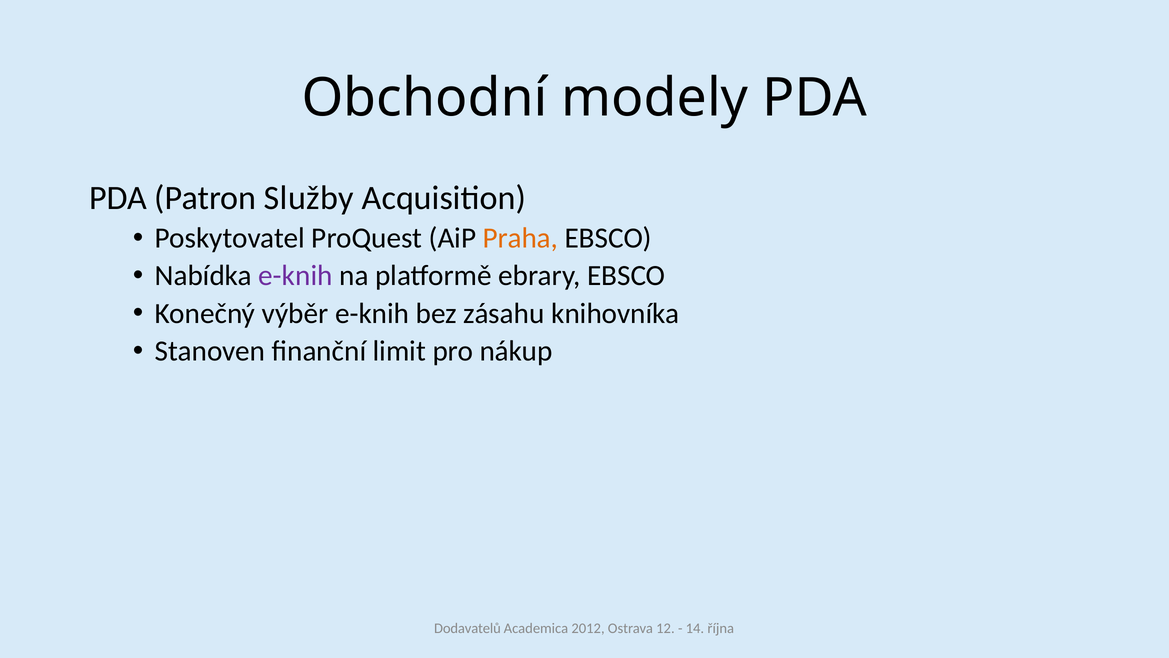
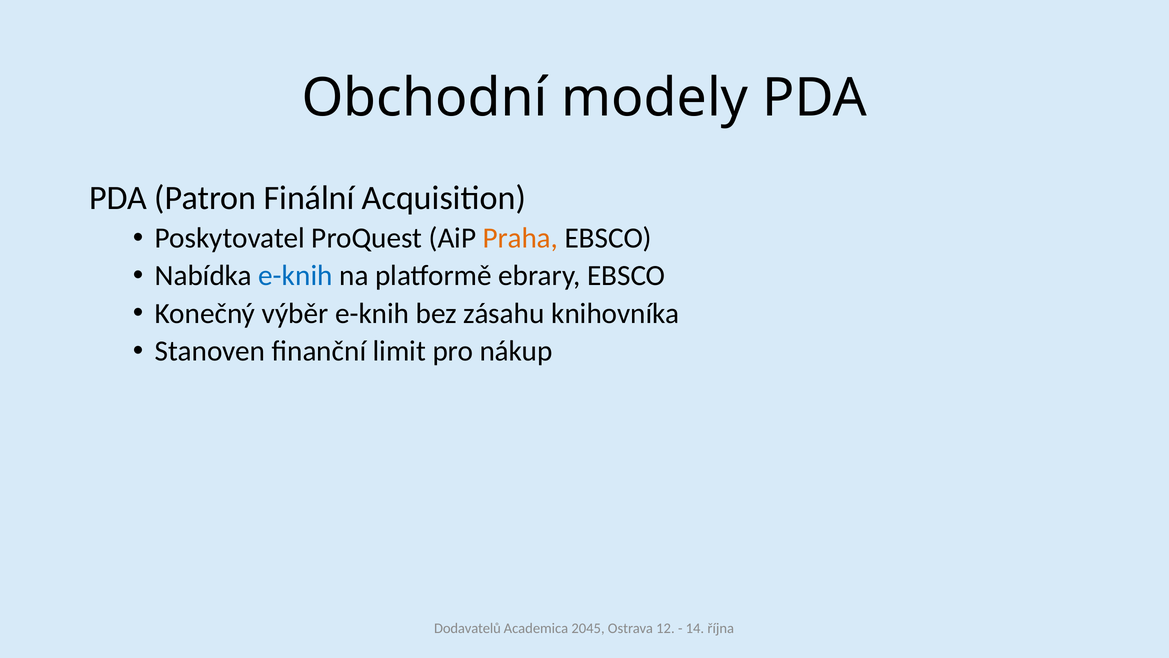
Služby: Služby -> Finální
e-knih at (296, 276) colour: purple -> blue
2012: 2012 -> 2045
